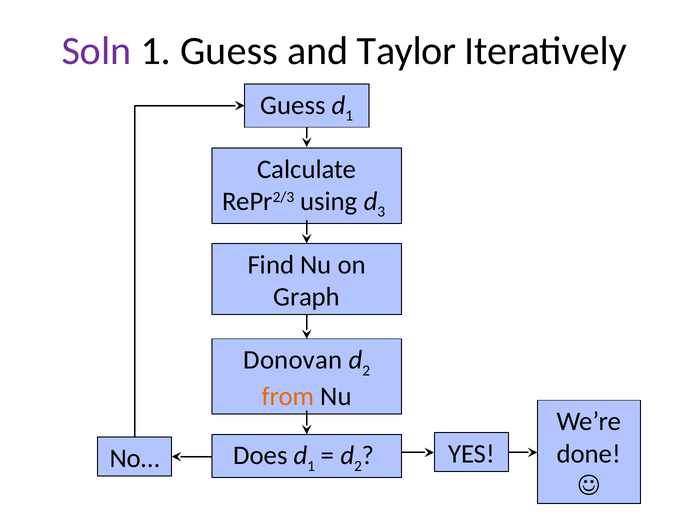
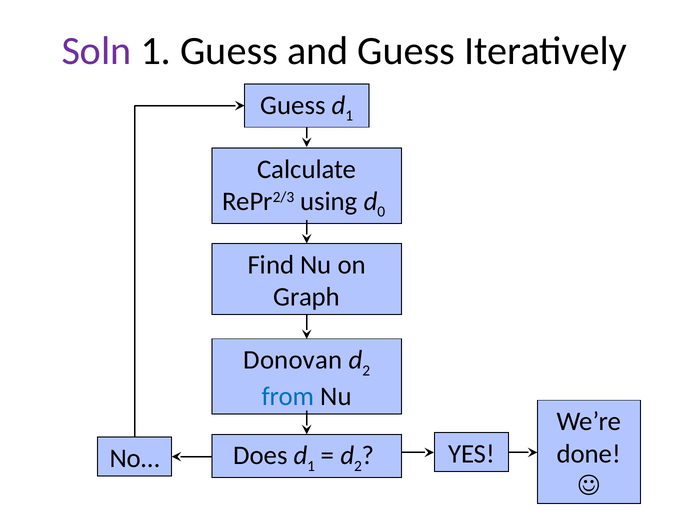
and Taylor: Taylor -> Guess
3: 3 -> 0
from colour: orange -> blue
